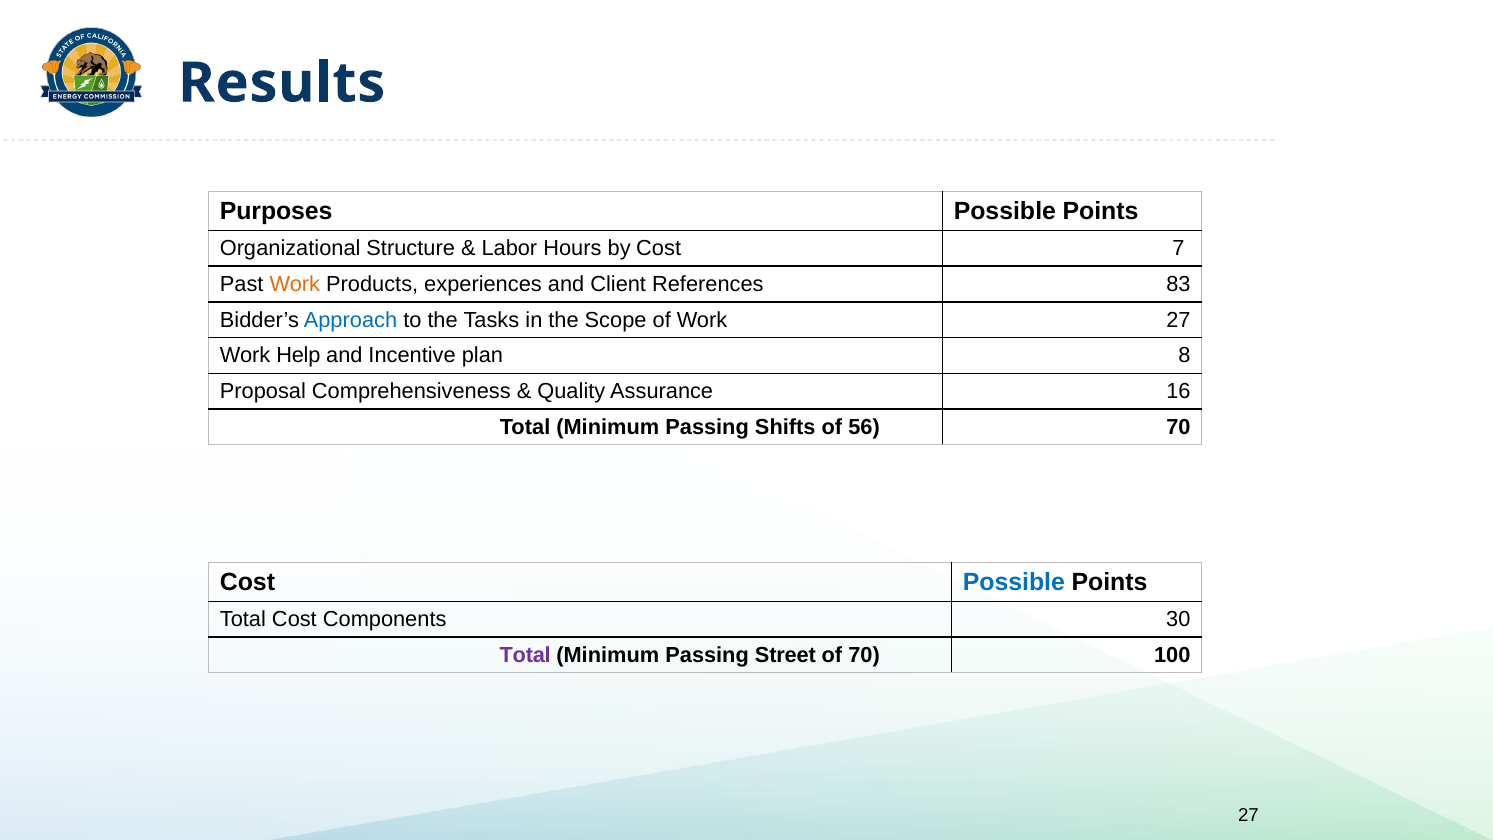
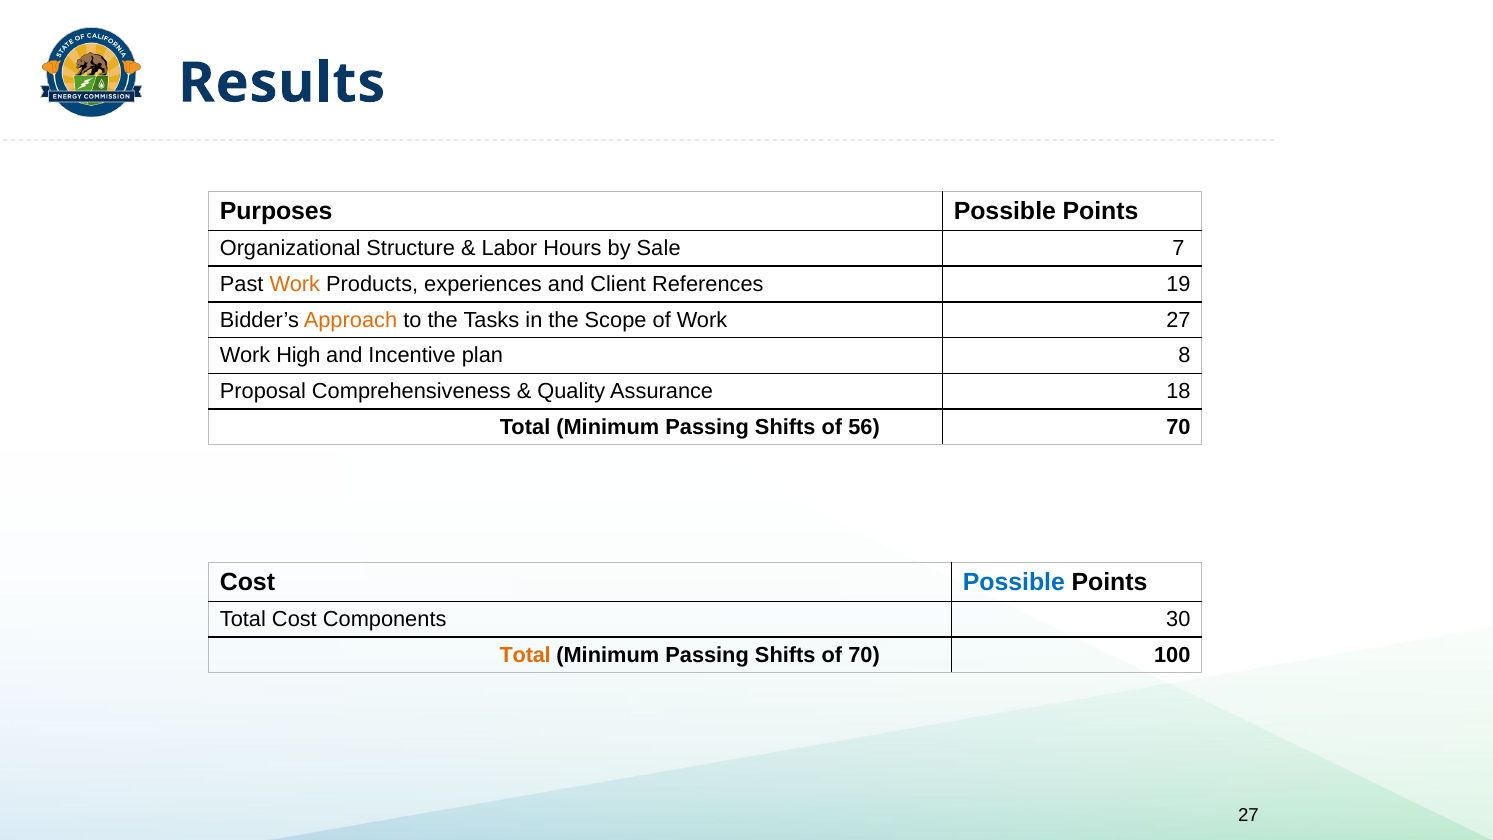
by Cost: Cost -> Sale
83: 83 -> 19
Approach colour: blue -> orange
Help: Help -> High
16: 16 -> 18
Total at (525, 655) colour: purple -> orange
Street at (785, 655): Street -> Shifts
